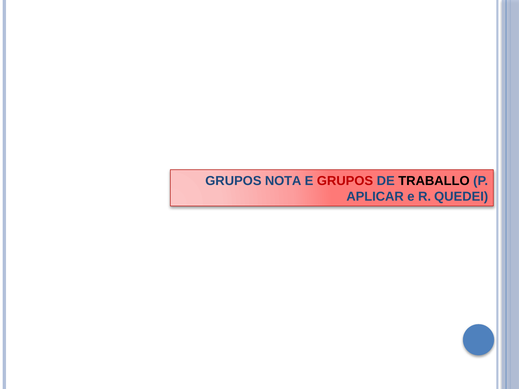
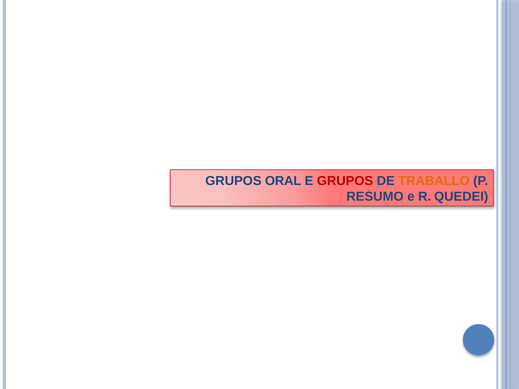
NOTA: NOTA -> ORAL
TRABALLO colour: black -> orange
APLICAR: APLICAR -> RESUMO
